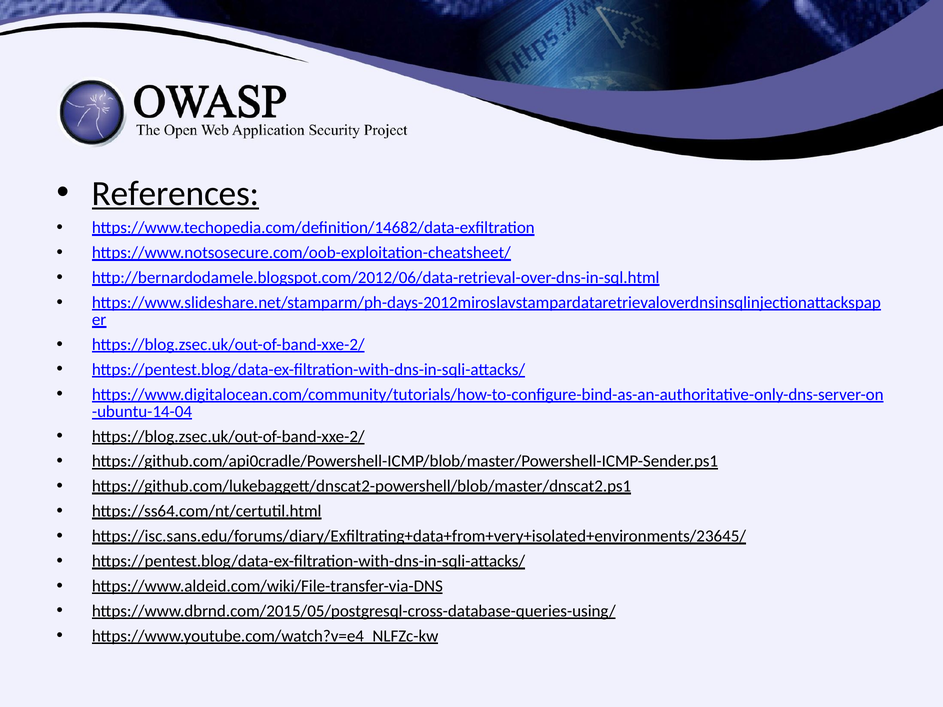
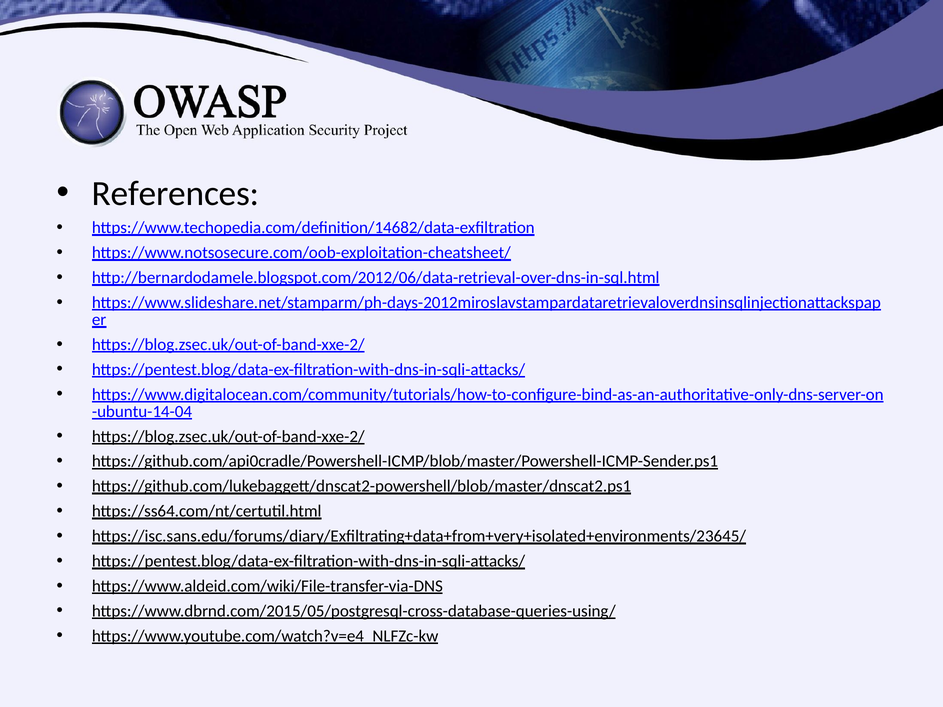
References underline: present -> none
